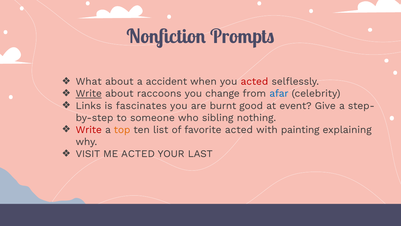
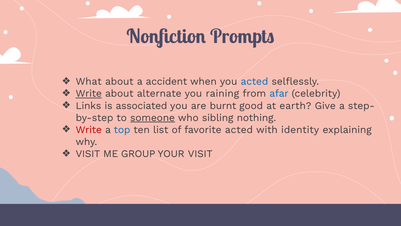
acted at (254, 81) colour: red -> blue
raccoons: raccoons -> alternate
change: change -> raining
fascinates: fascinates -> associated
event: event -> earth
someone underline: none -> present
top colour: orange -> blue
painting: painting -> identity
ME ACTED: ACTED -> GROUP
YOUR LAST: LAST -> VISIT
